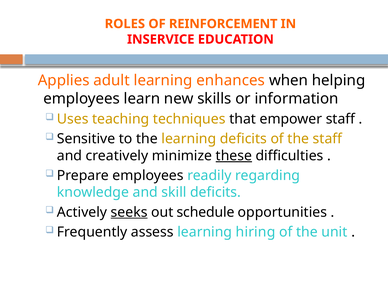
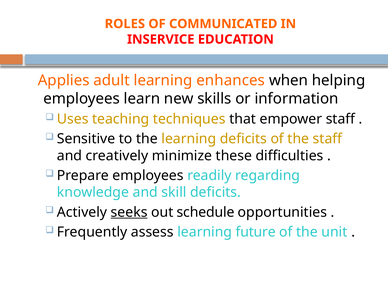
REINFORCEMENT: REINFORCEMENT -> COMMUNICATED
these underline: present -> none
hiring: hiring -> future
